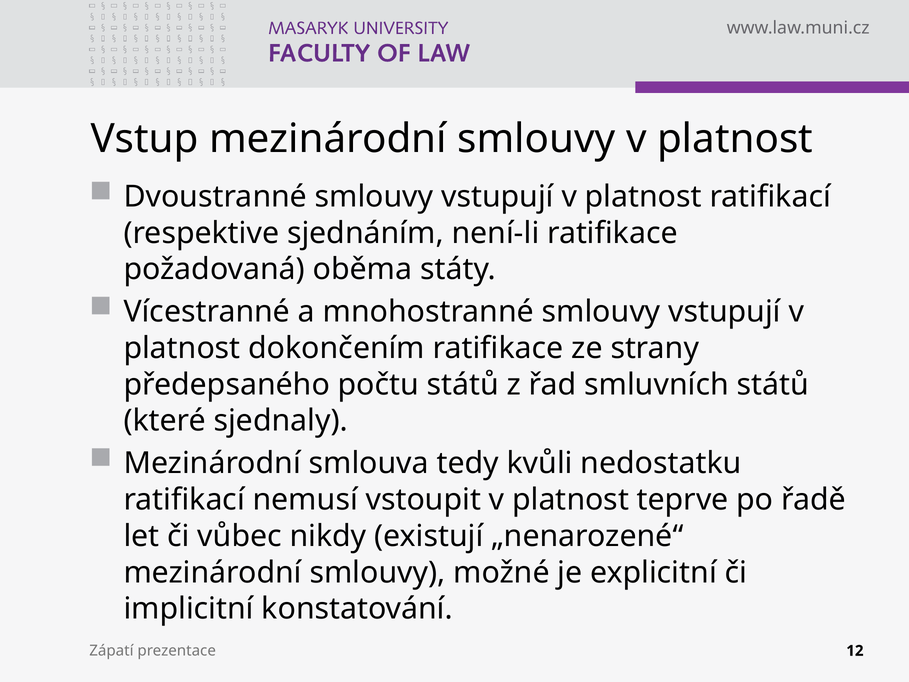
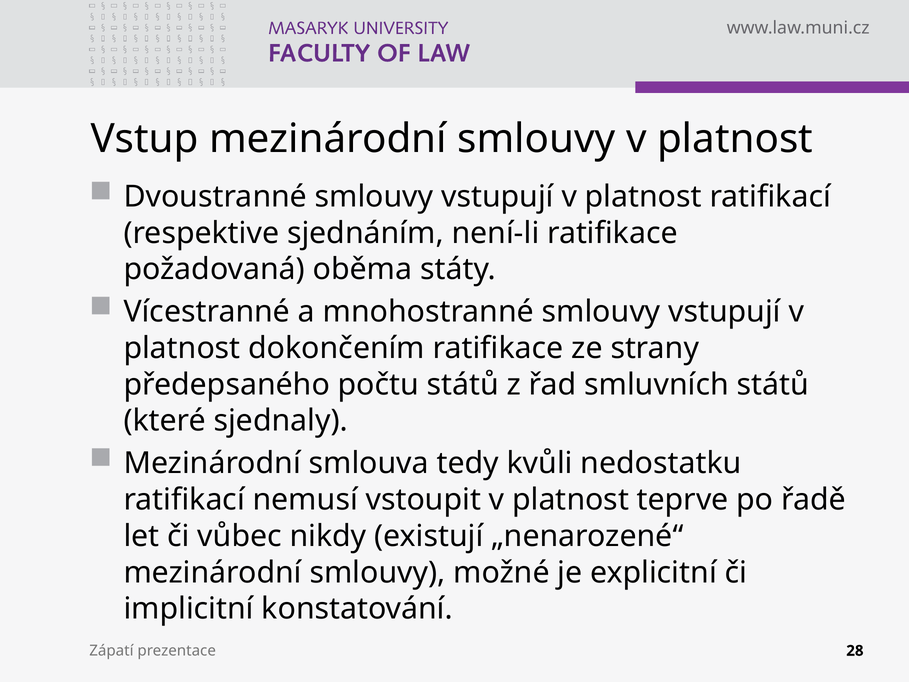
12: 12 -> 28
